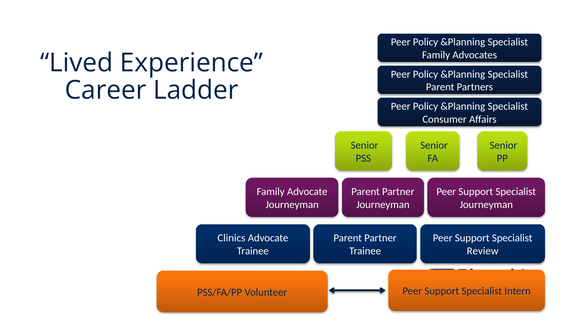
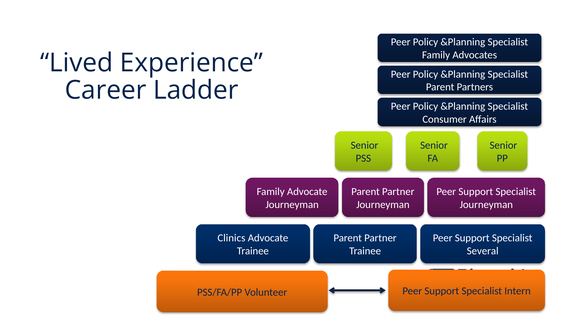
Review: Review -> Several
